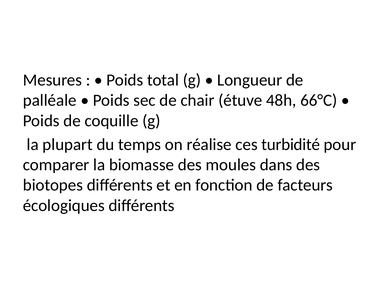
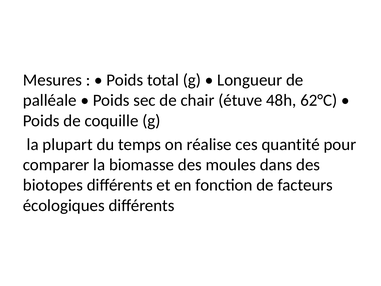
66°C: 66°C -> 62°C
turbidité: turbidité -> quantité
